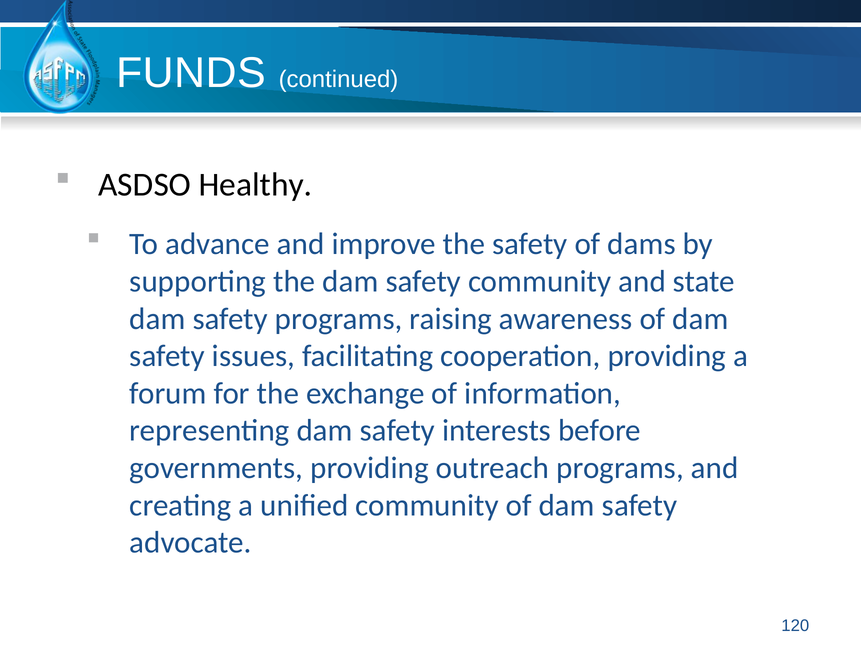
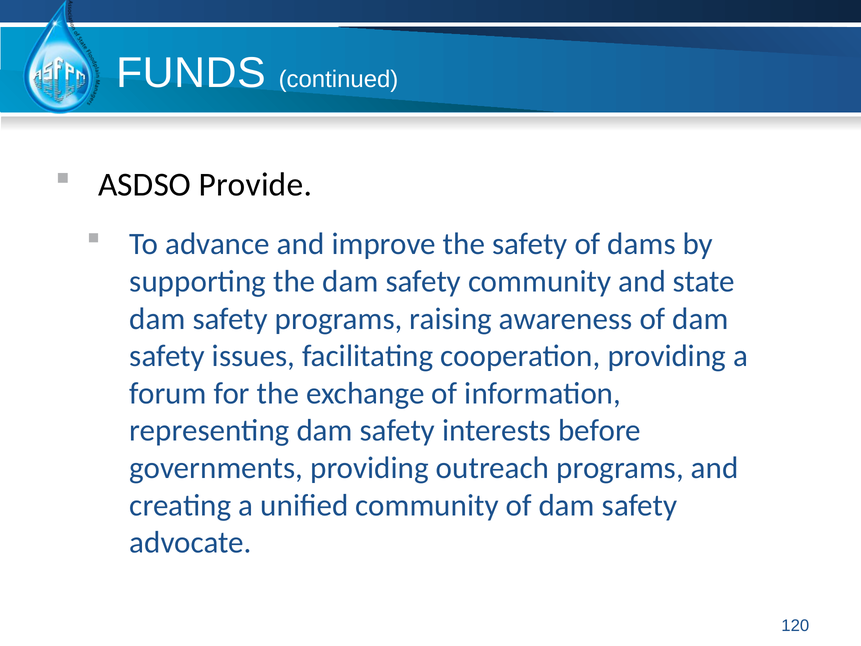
Healthy: Healthy -> Provide
